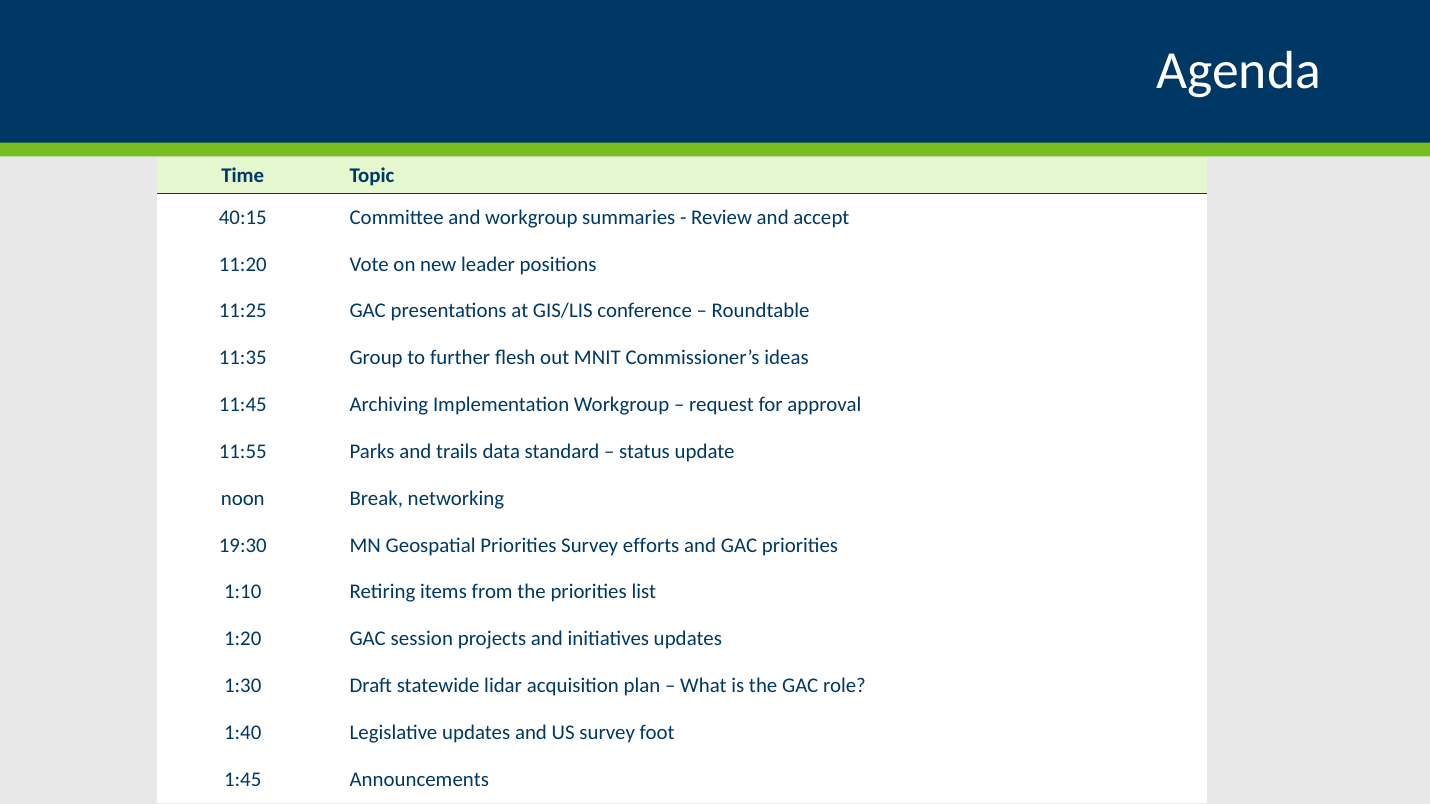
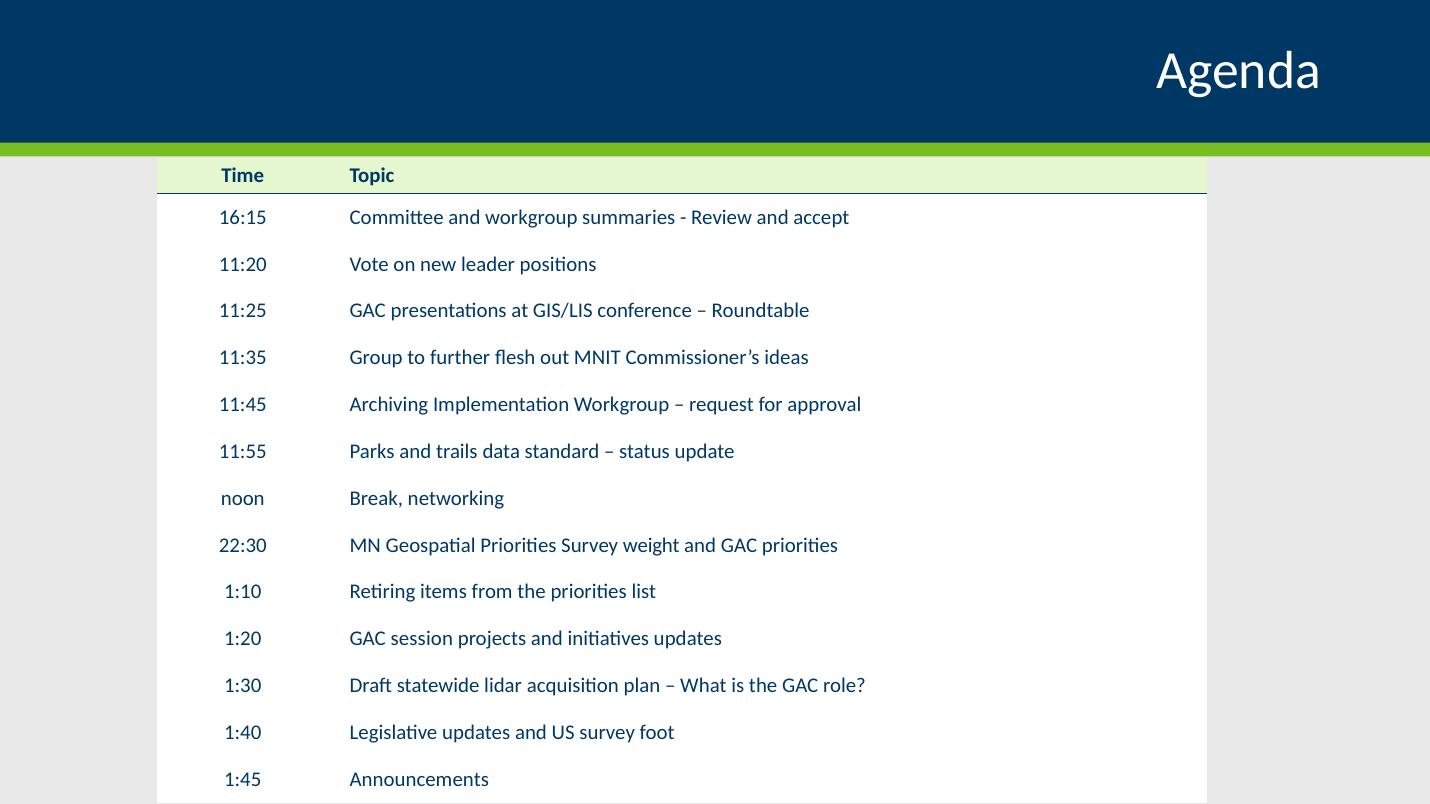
40:15: 40:15 -> 16:15
19:30: 19:30 -> 22:30
efforts: efforts -> weight
